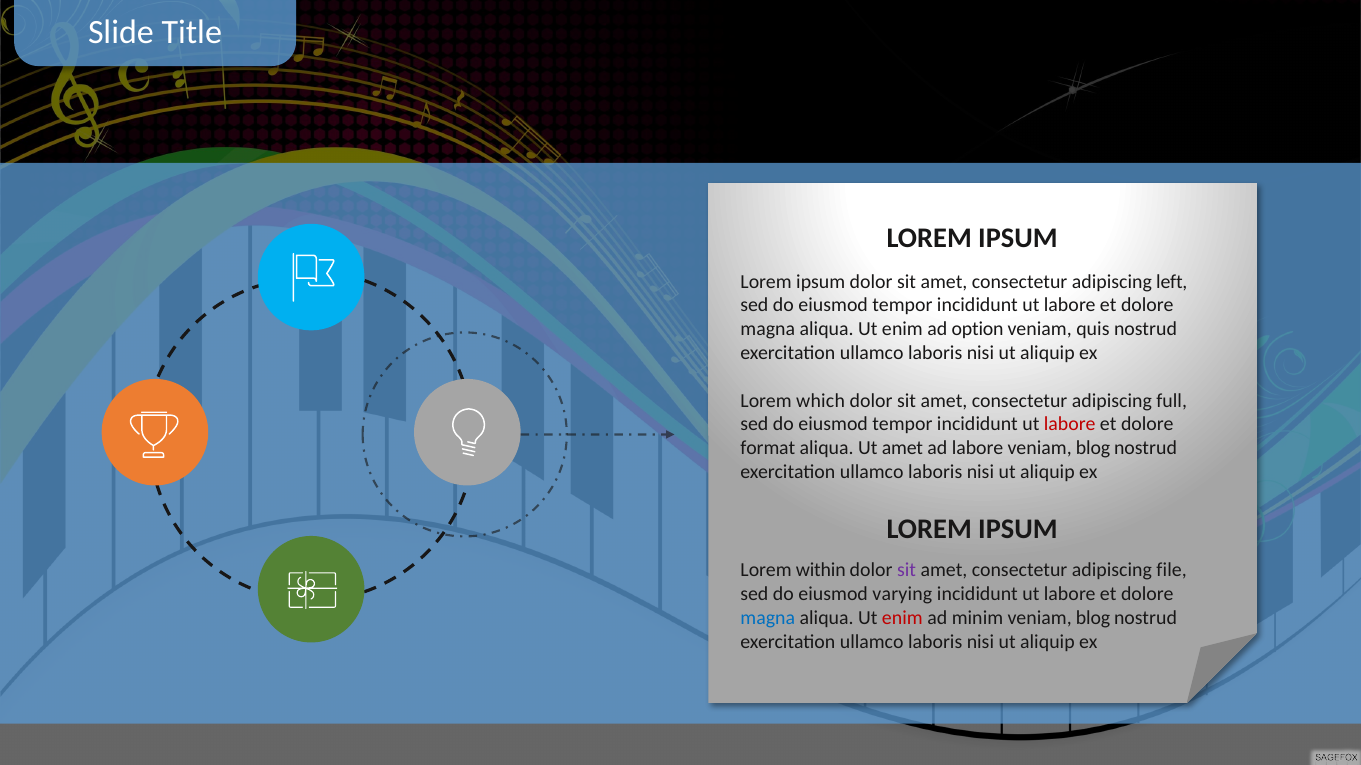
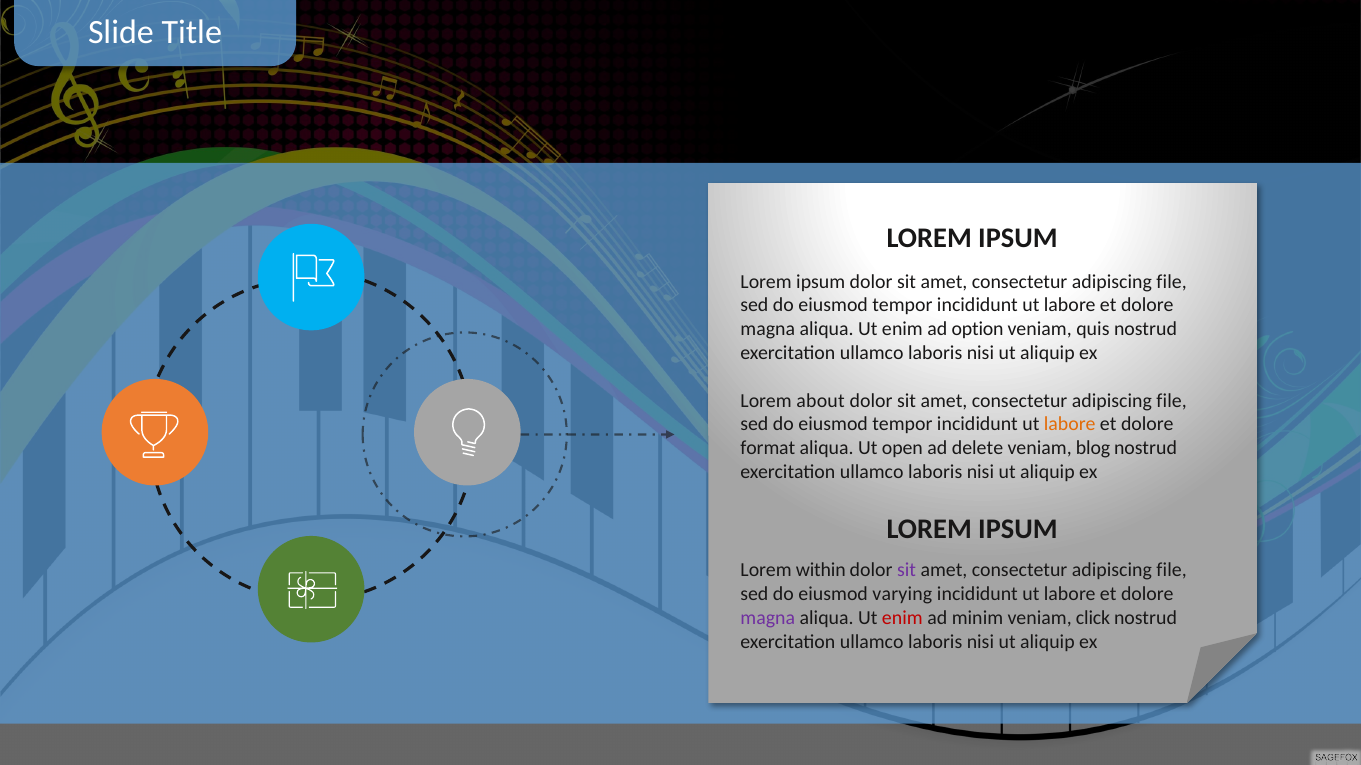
left at (1172, 282): left -> file
which: which -> about
full at (1172, 401): full -> file
labore at (1070, 425) colour: red -> orange
Ut amet: amet -> open
ad labore: labore -> delete
magna at (768, 618) colour: blue -> purple
minim veniam blog: blog -> click
